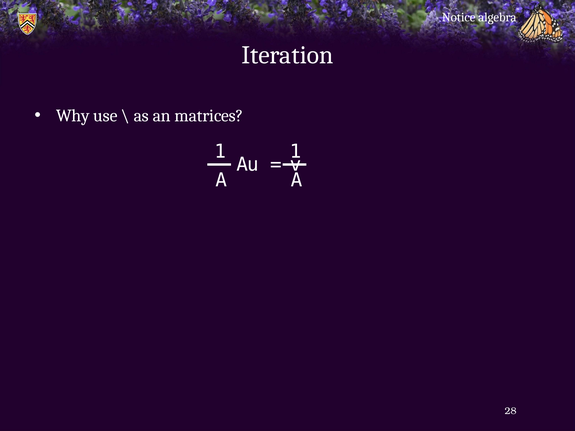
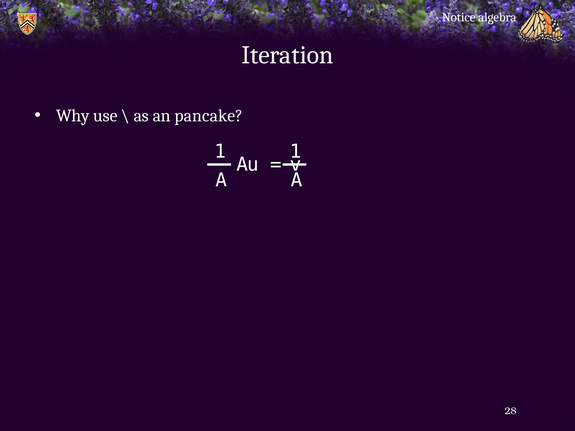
matrices: matrices -> pancake
